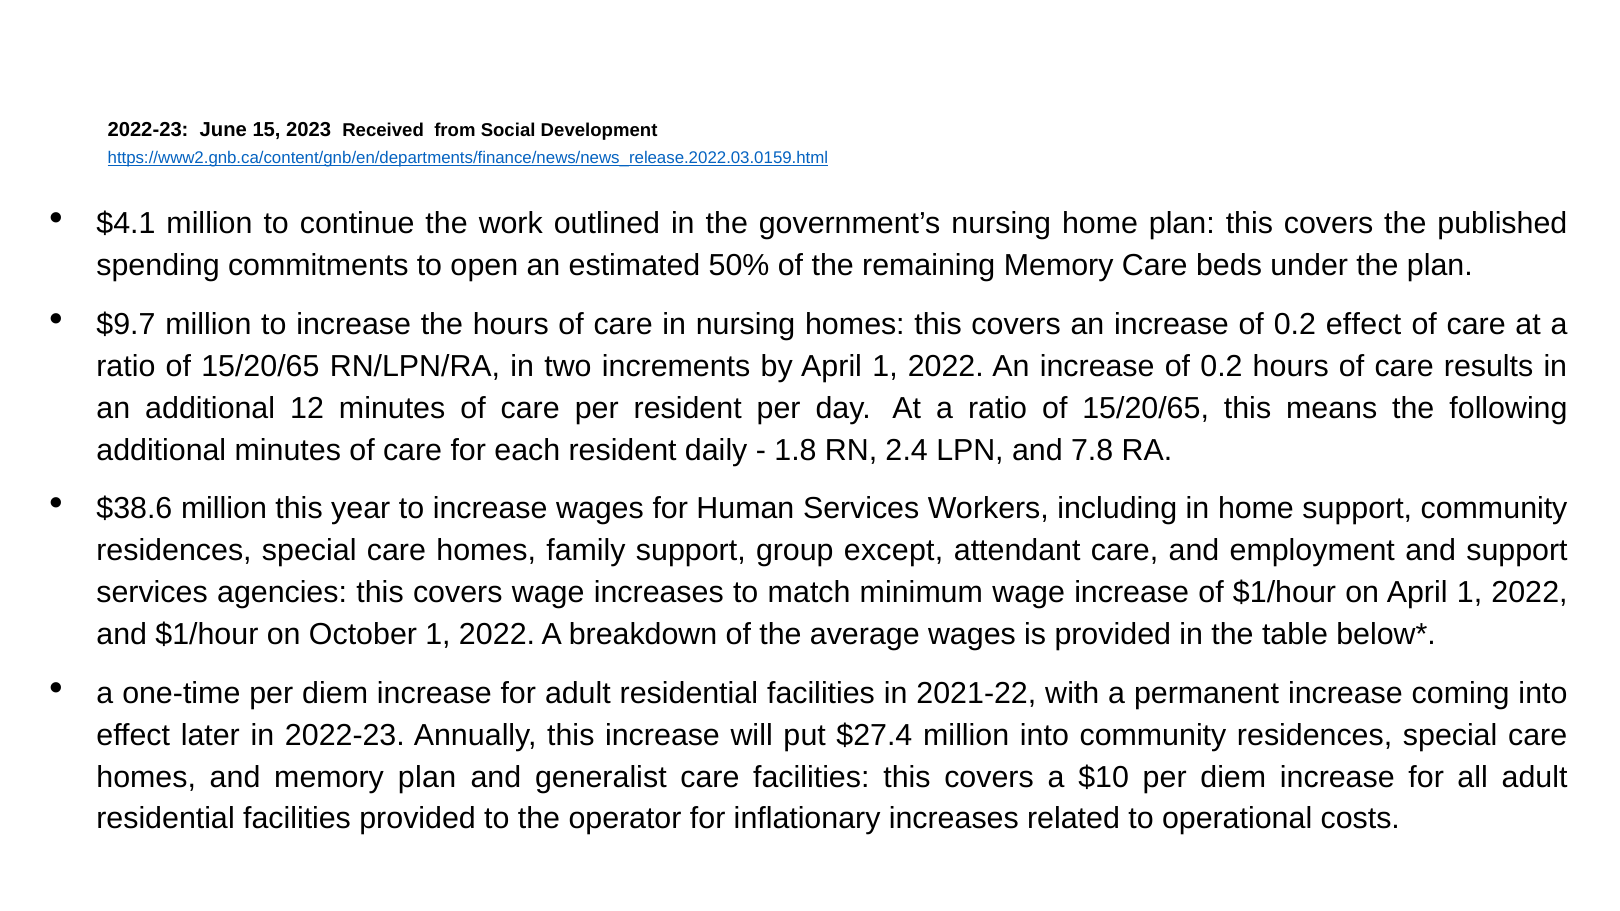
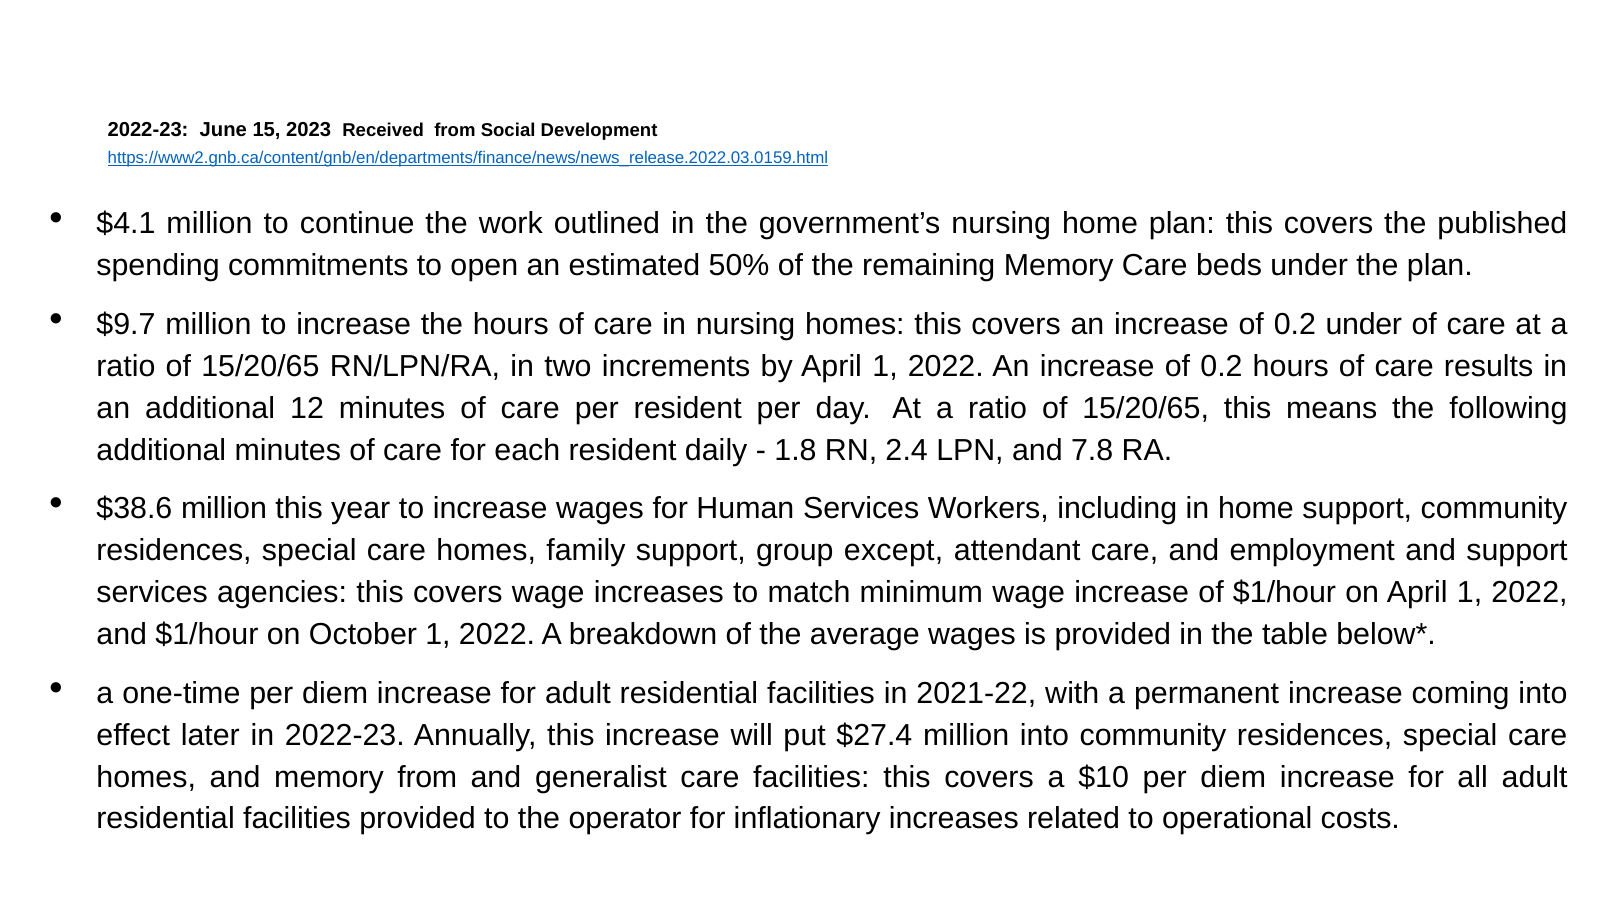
0.2 effect: effect -> under
memory plan: plan -> from
